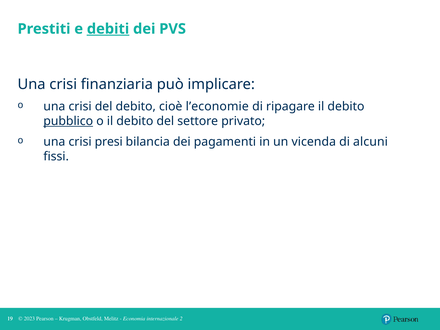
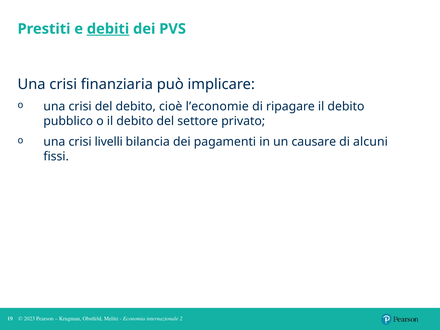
pubblico underline: present -> none
presi: presi -> livelli
vicenda: vicenda -> causare
